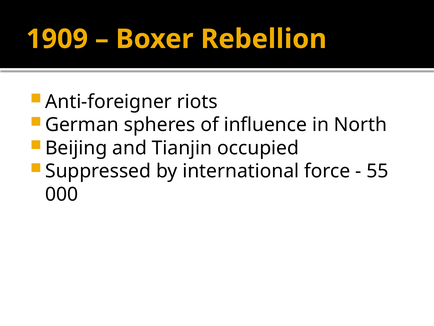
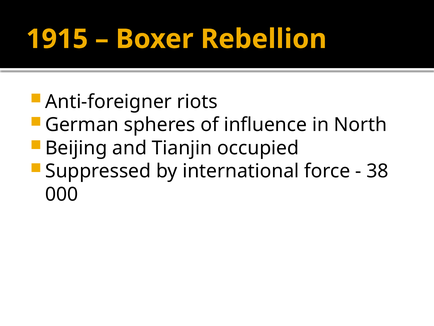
1909: 1909 -> 1915
55: 55 -> 38
